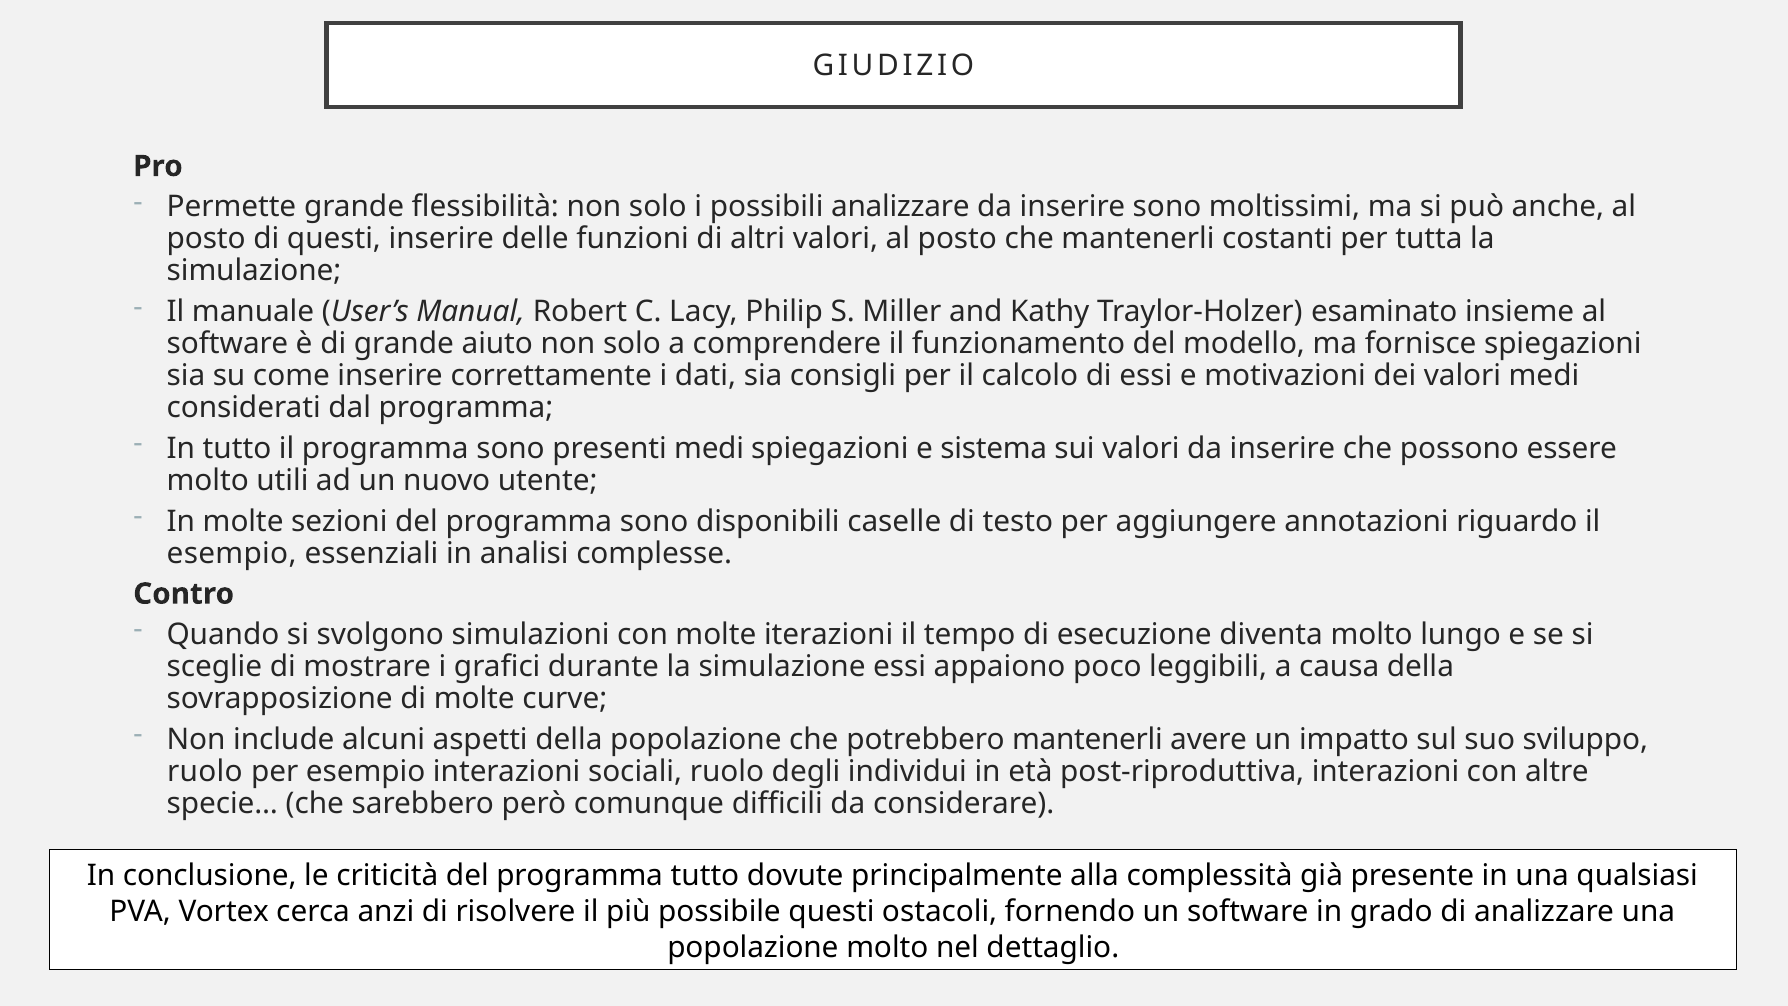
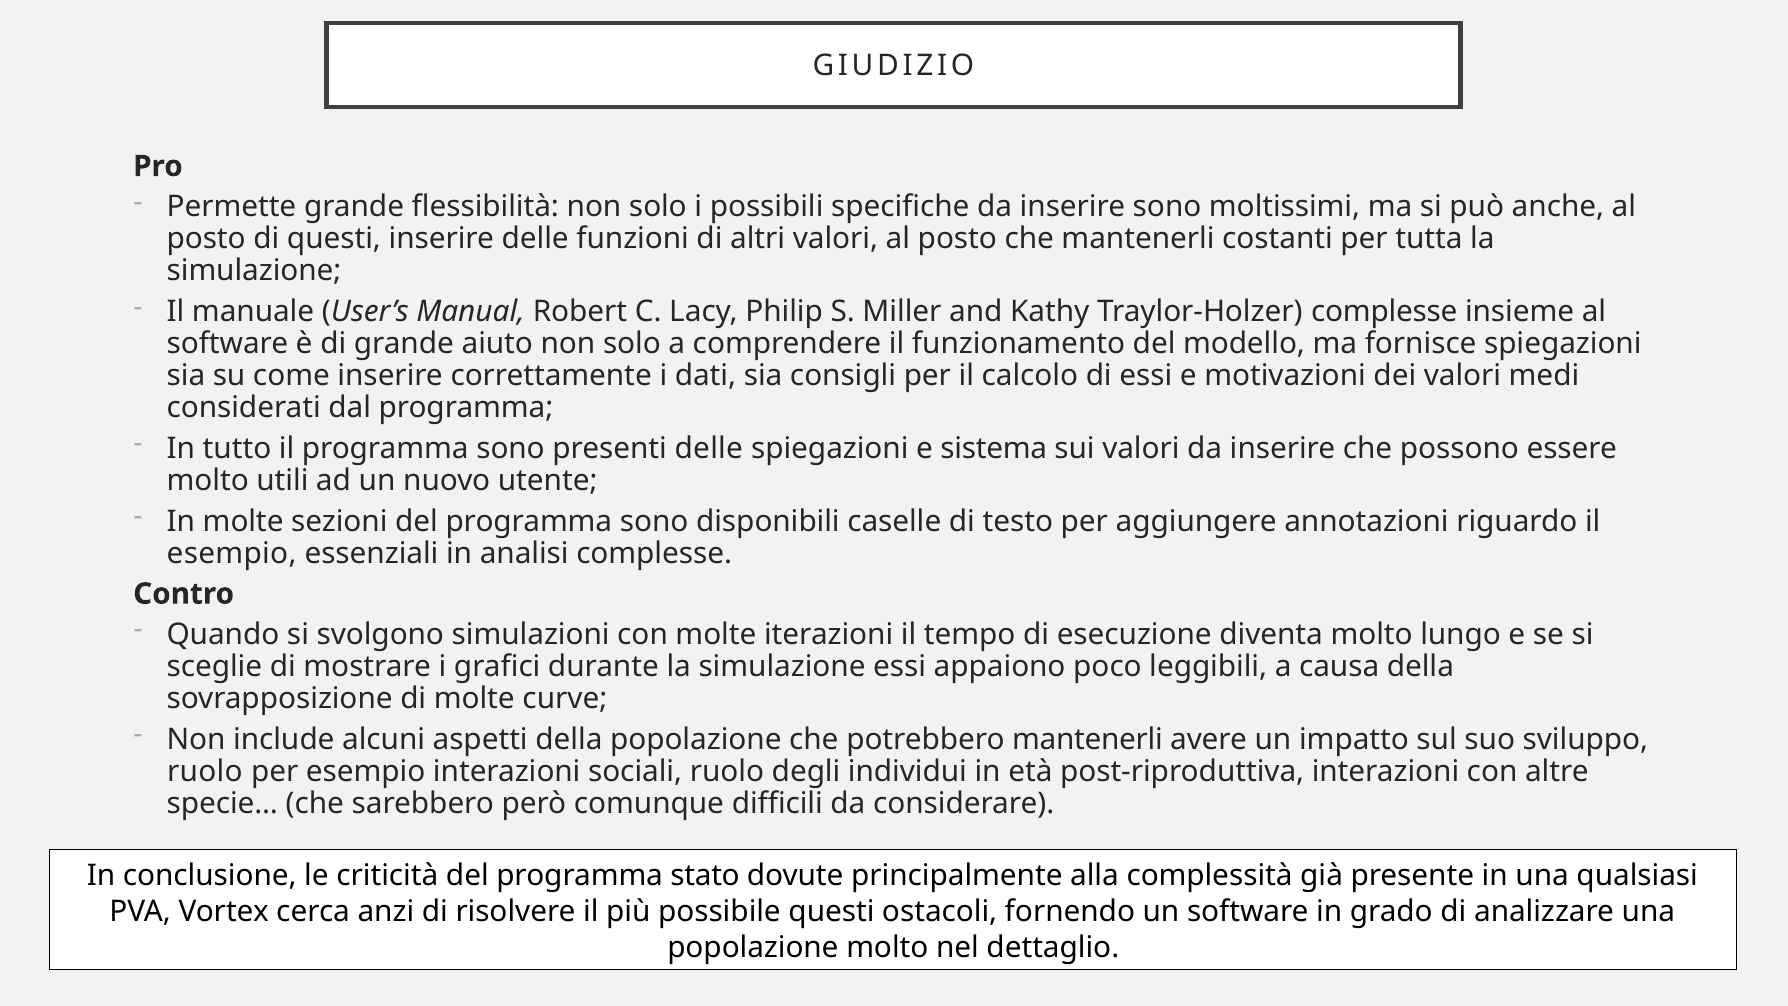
possibili analizzare: analizzare -> specifiche
Traylor-Holzer esaminato: esaminato -> complesse
presenti medi: medi -> delle
programma tutto: tutto -> stato
